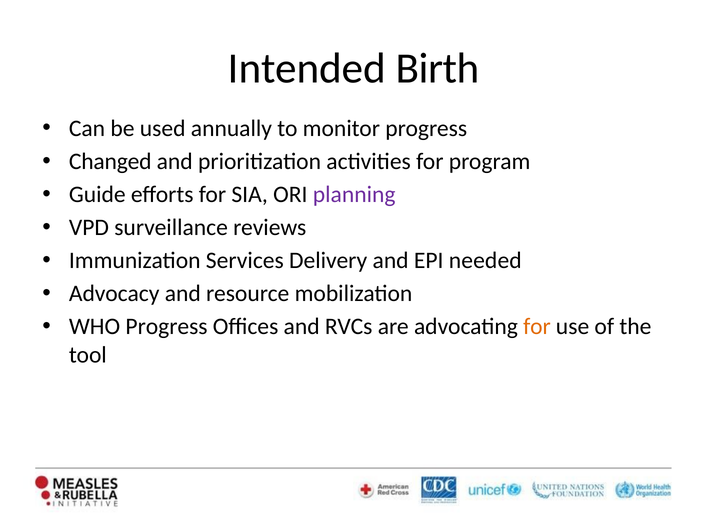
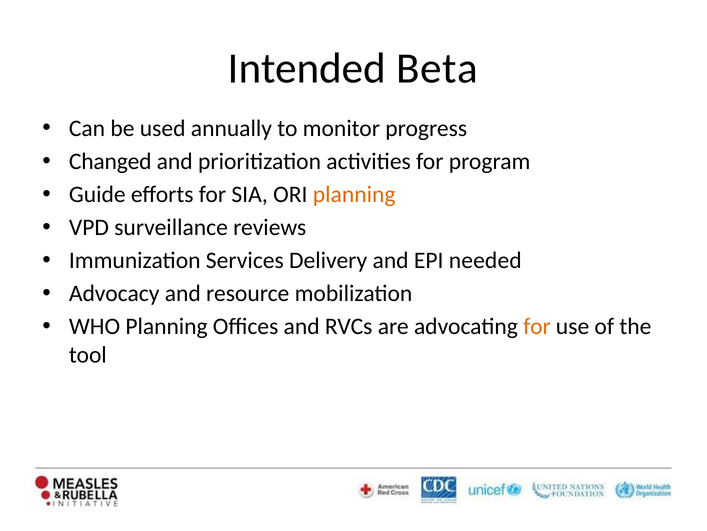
Birth: Birth -> Beta
planning at (354, 194) colour: purple -> orange
WHO Progress: Progress -> Planning
